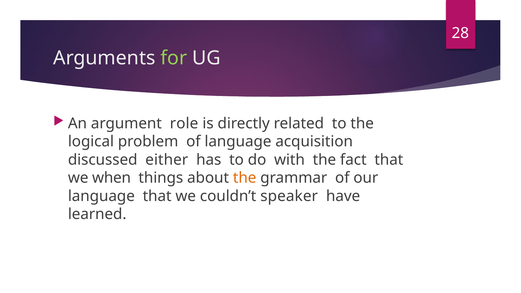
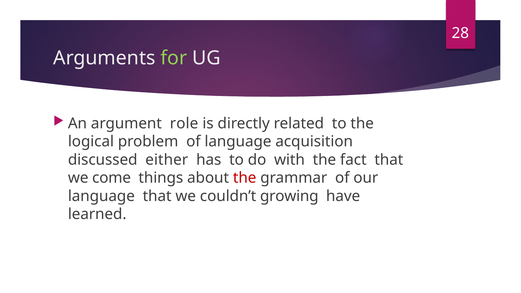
when: when -> come
the at (245, 178) colour: orange -> red
speaker: speaker -> growing
